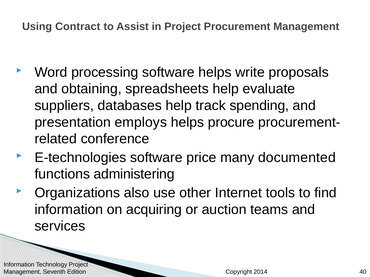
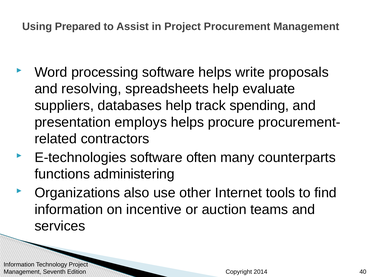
Contract: Contract -> Prepared
obtaining: obtaining -> resolving
conference: conference -> contractors
price: price -> often
documented: documented -> counterparts
acquiring: acquiring -> incentive
